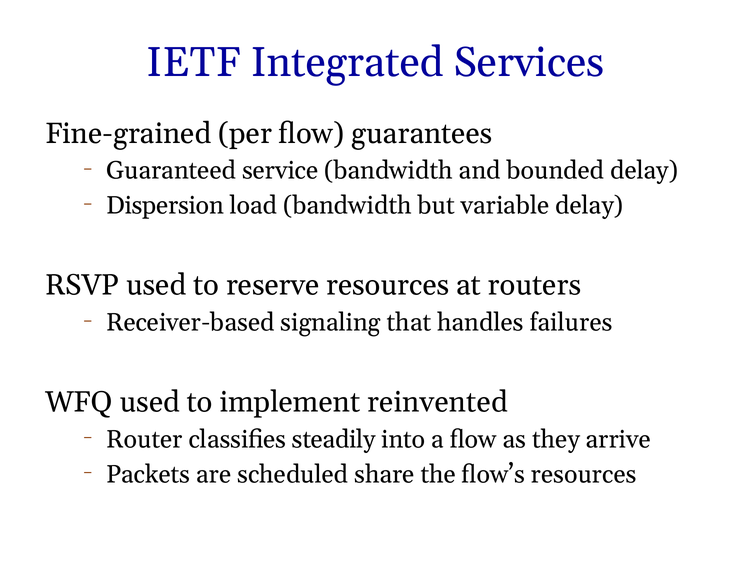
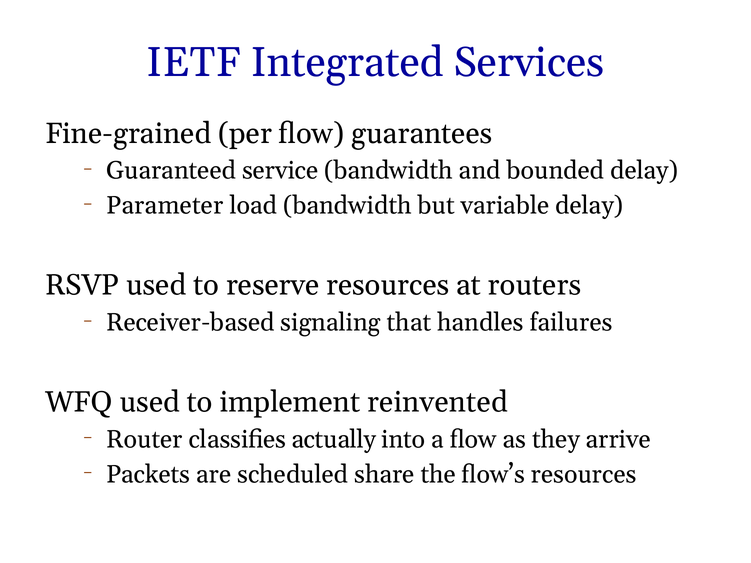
Dispersion: Dispersion -> Parameter
steadily: steadily -> actually
